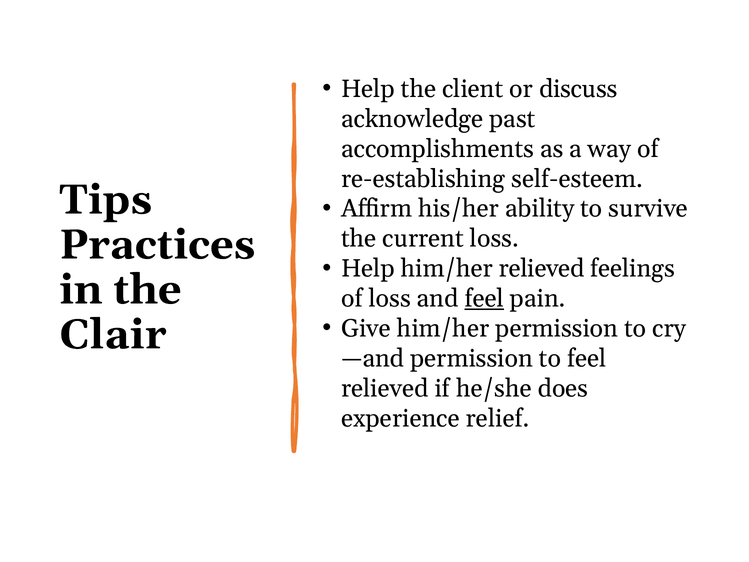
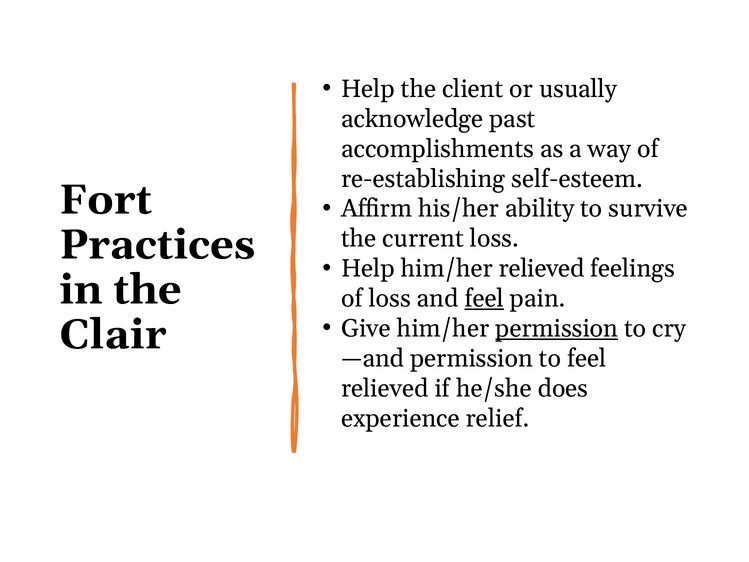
discuss: discuss -> usually
Tips: Tips -> Fort
permission at (557, 328) underline: none -> present
